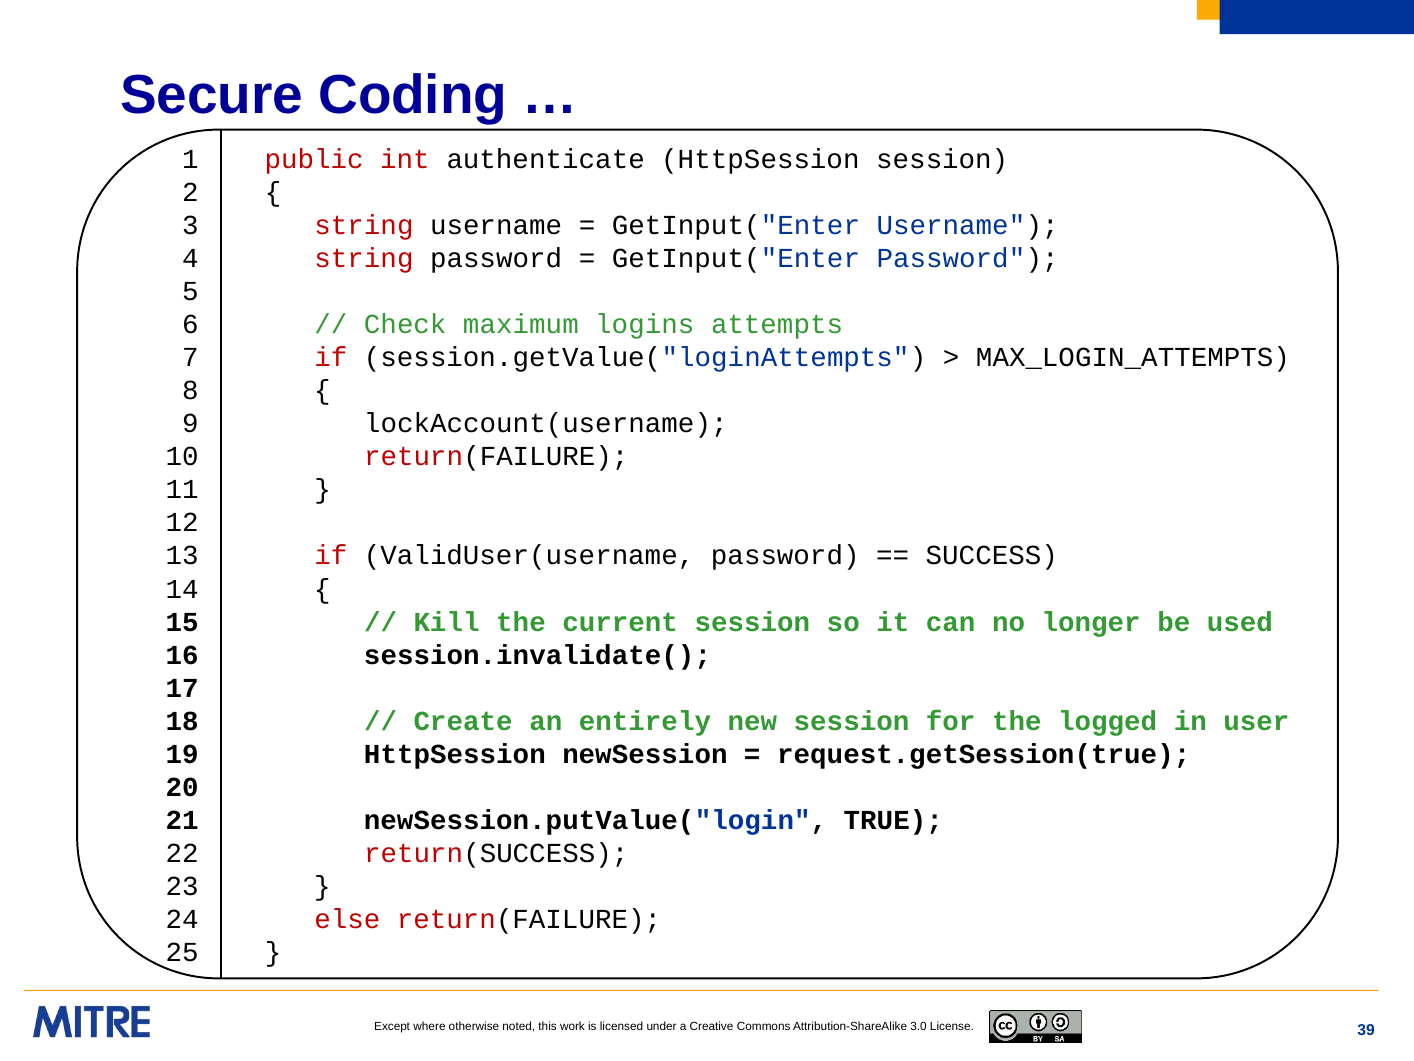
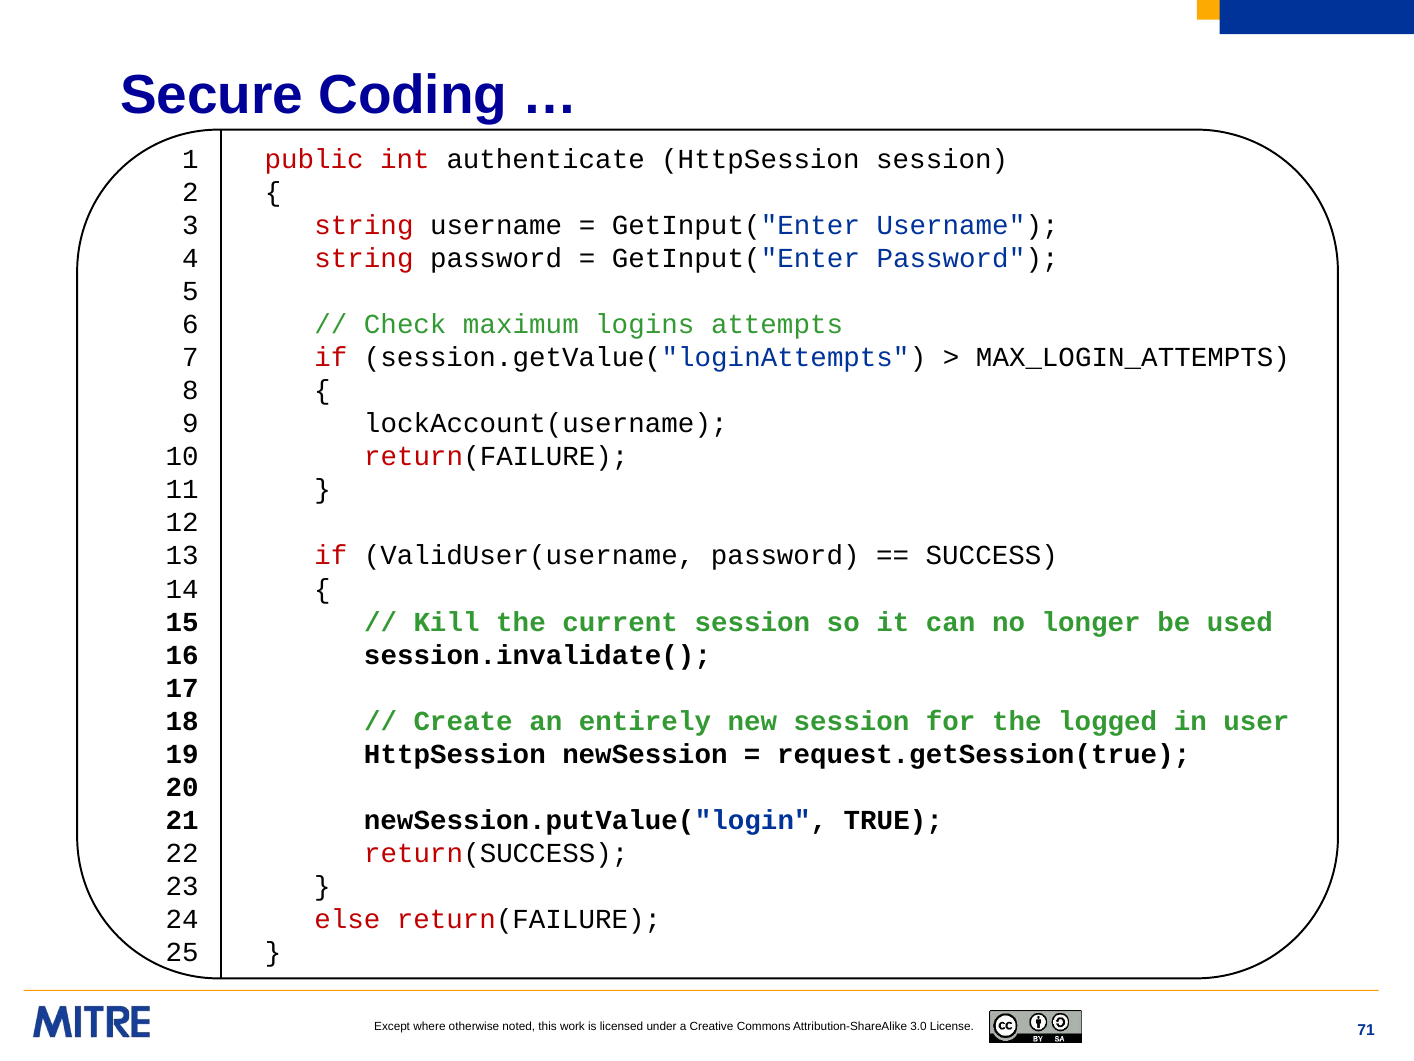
39: 39 -> 71
